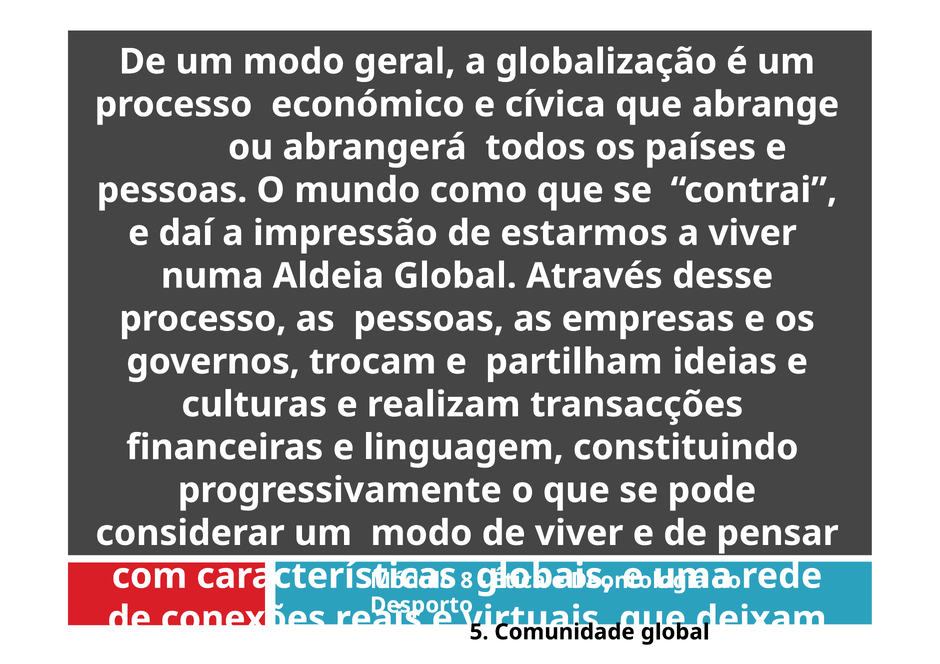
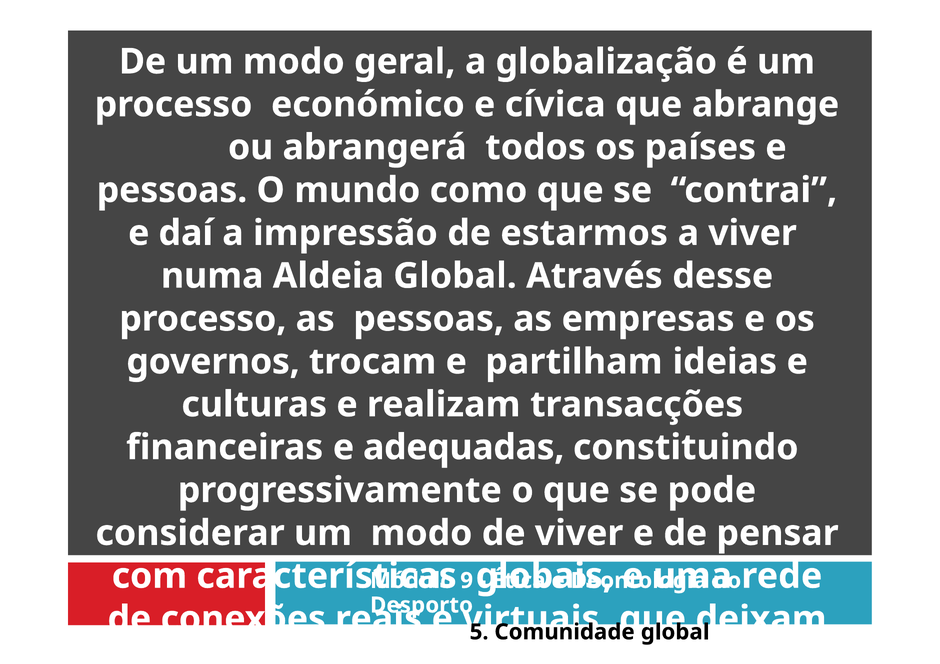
linguagem: linguagem -> adequadas
8: 8 -> 9
